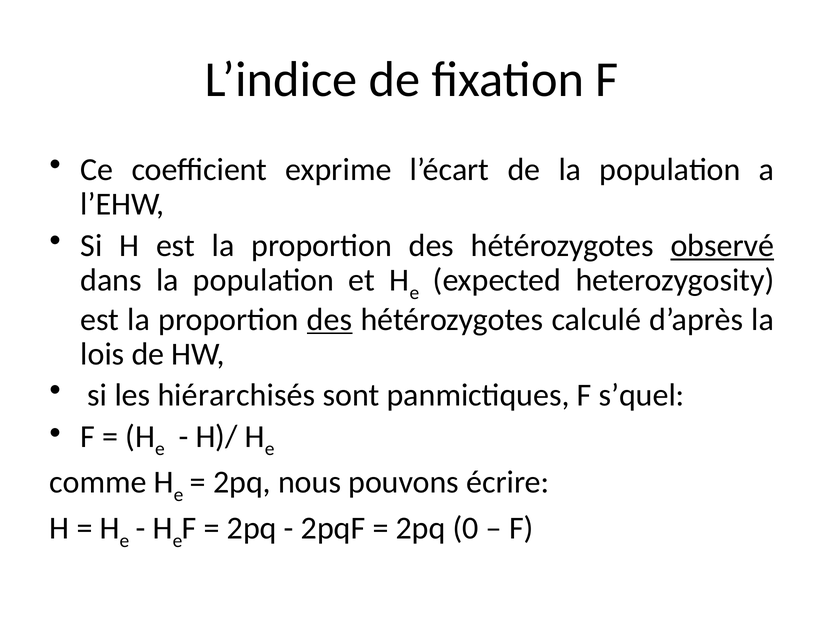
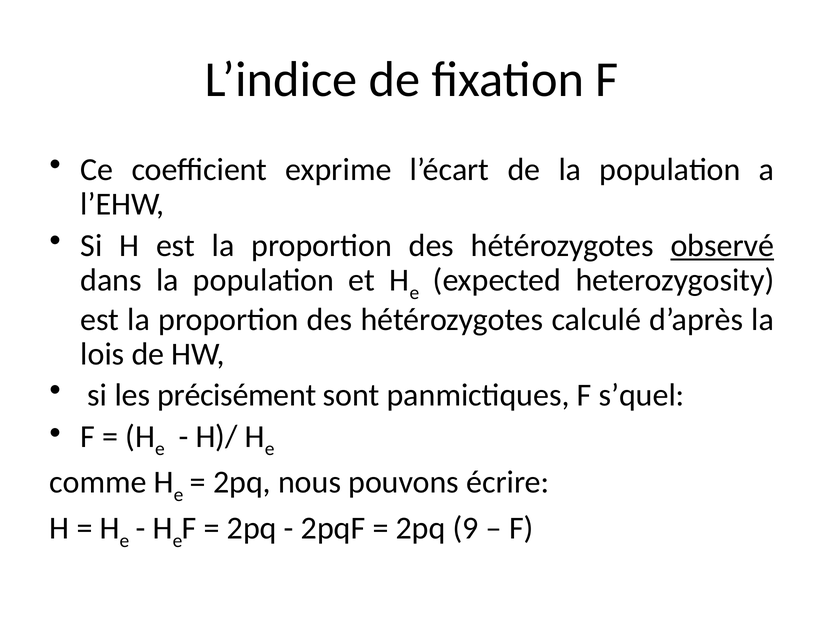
des at (330, 319) underline: present -> none
hiérarchisés: hiérarchisés -> précisément
0: 0 -> 9
